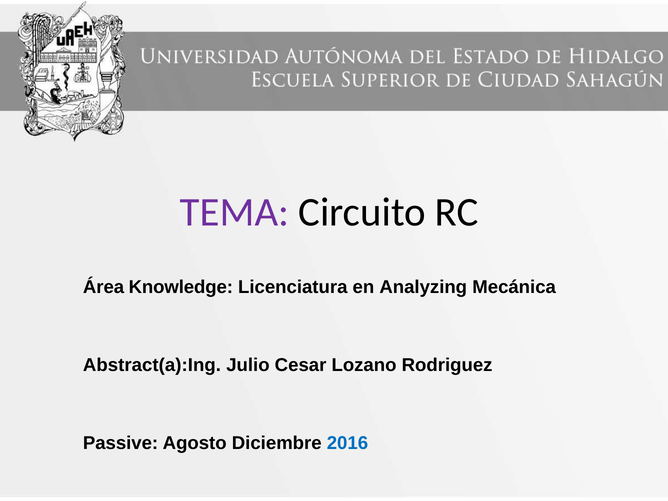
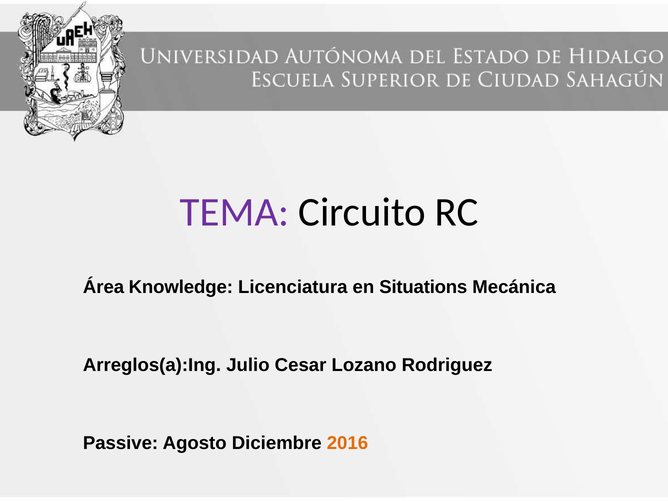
Analyzing: Analyzing -> Situations
Abstract(a):Ing: Abstract(a):Ing -> Arreglos(a):Ing
2016 colour: blue -> orange
